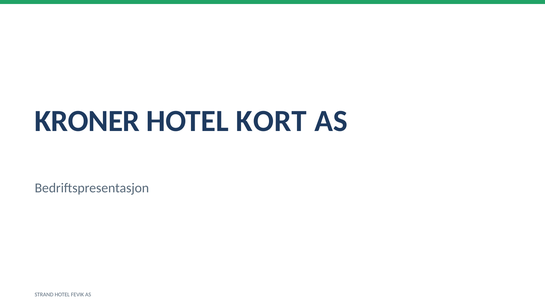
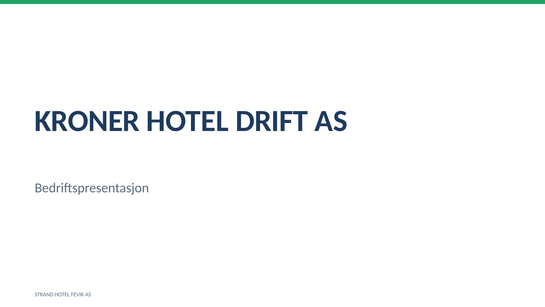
KORT: KORT -> DRIFT
